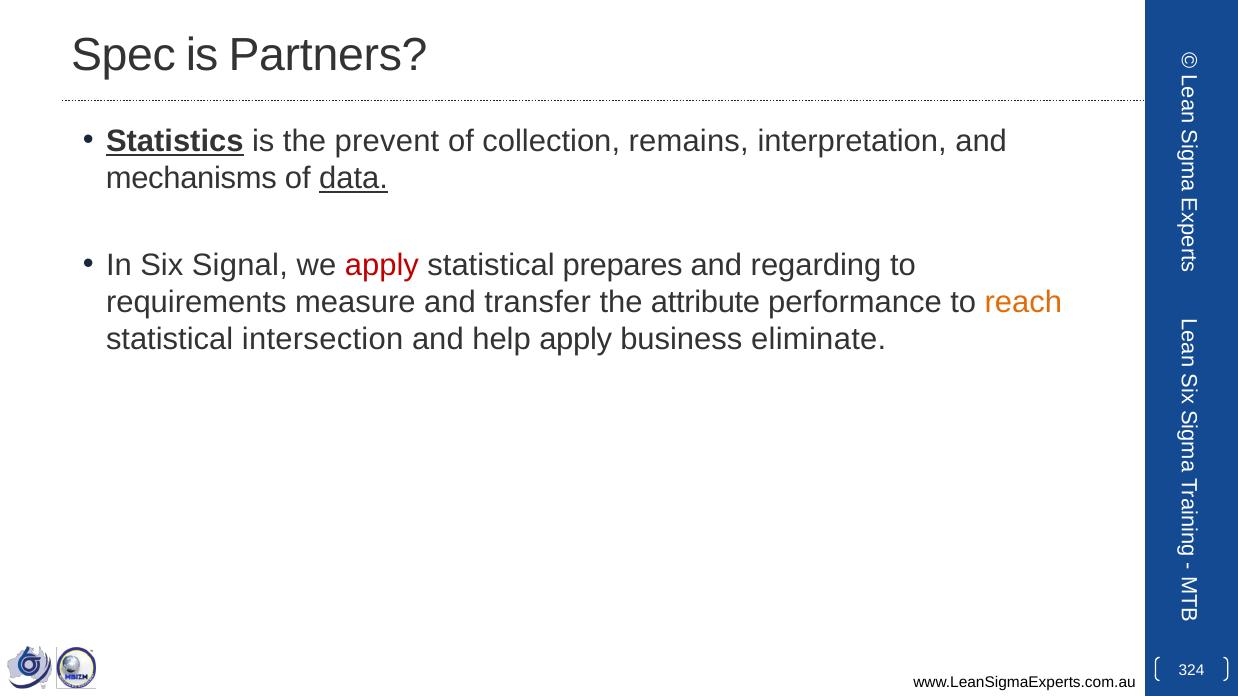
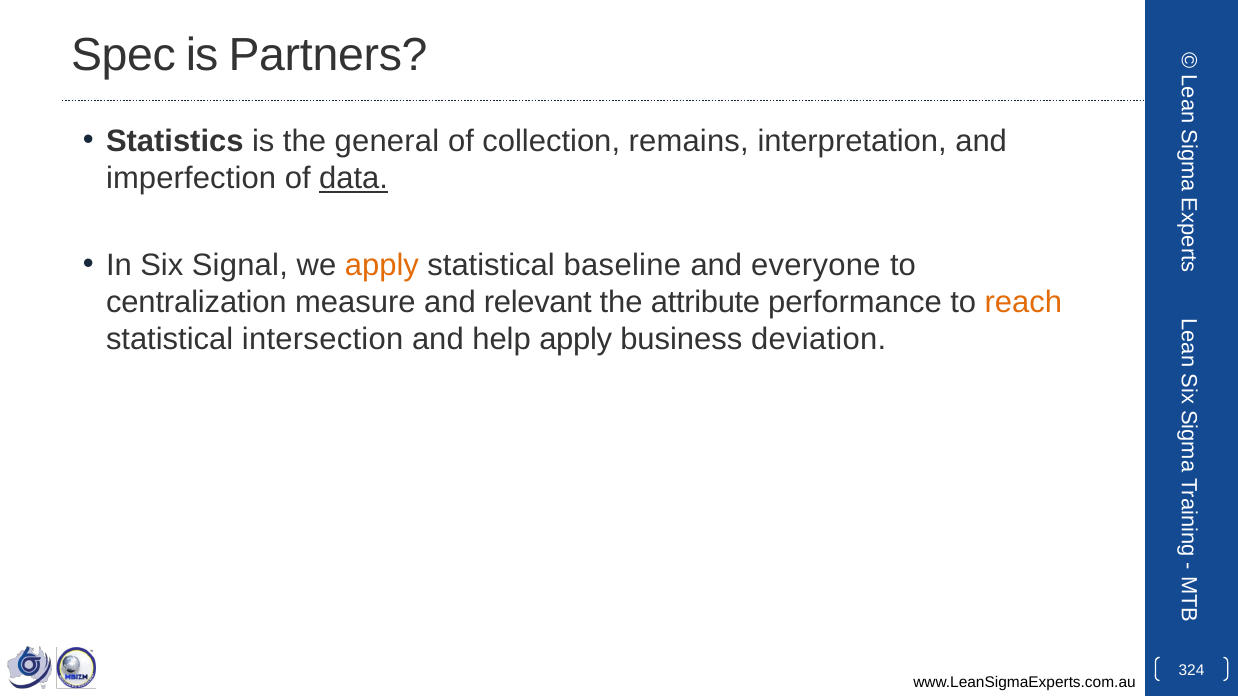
Statistics underline: present -> none
prevent: prevent -> general
mechanisms: mechanisms -> imperfection
apply at (382, 265) colour: red -> orange
prepares: prepares -> baseline
regarding: regarding -> everyone
requirements: requirements -> centralization
transfer: transfer -> relevant
eliminate: eliminate -> deviation
